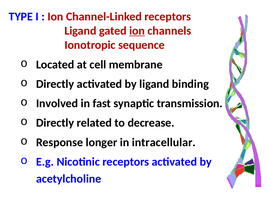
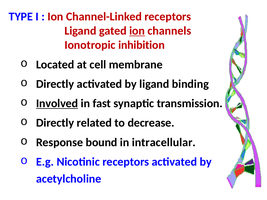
sequence: sequence -> inhibition
Involved underline: none -> present
longer: longer -> bound
